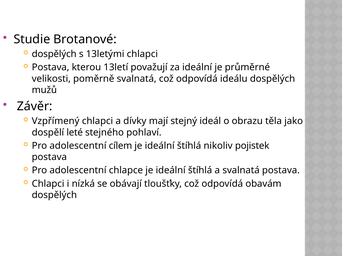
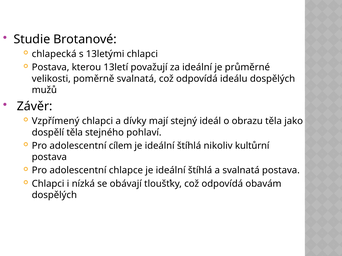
dospělých at (54, 54): dospělých -> chlapecká
dospělí leté: leté -> těla
pojistek: pojistek -> kultůrní
